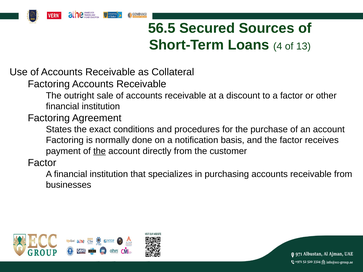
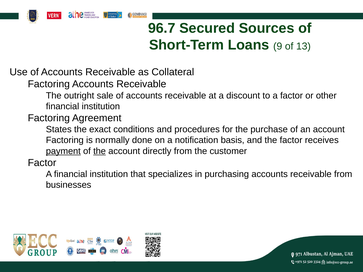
56.5: 56.5 -> 96.7
4: 4 -> 9
payment underline: none -> present
